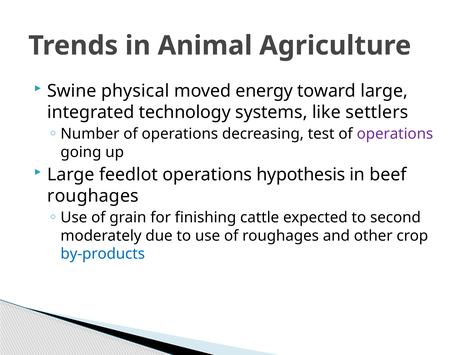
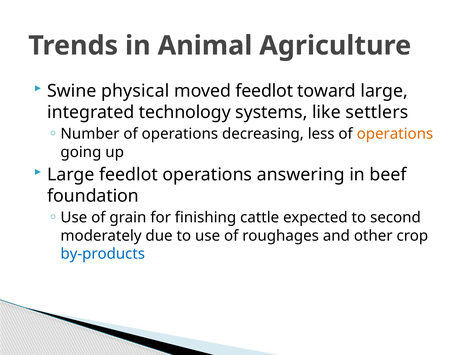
moved energy: energy -> feedlot
test: test -> less
operations at (395, 134) colour: purple -> orange
hypothesis: hypothesis -> answering
roughages at (93, 196): roughages -> foundation
